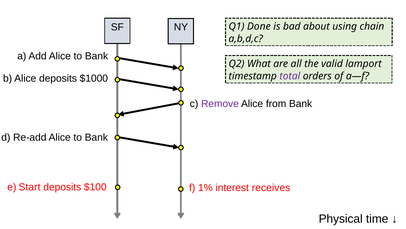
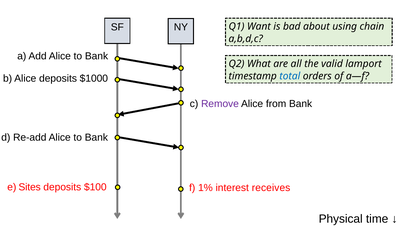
Done: Done -> Want
total colour: purple -> blue
Start: Start -> Sites
